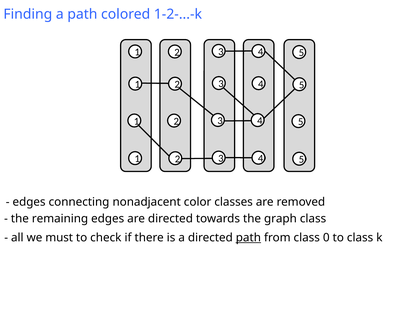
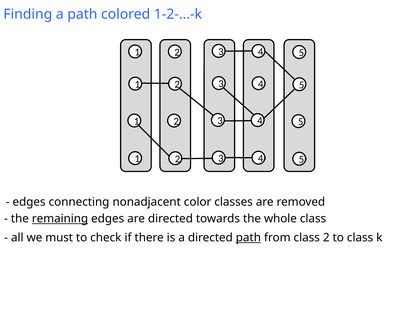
remaining underline: none -> present
graph: graph -> whole
class 0: 0 -> 2
